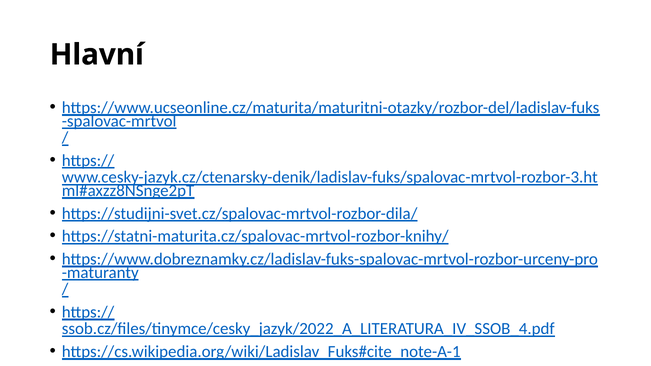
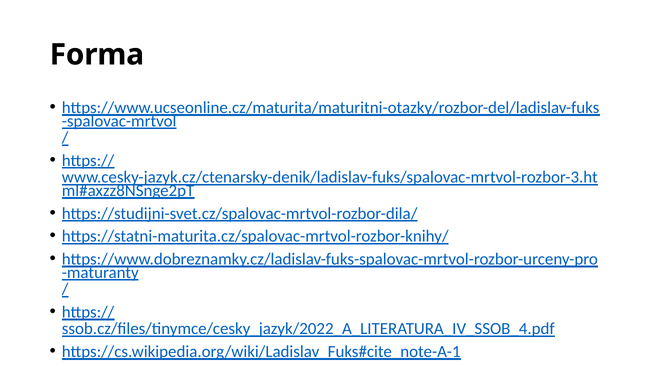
Hlavní: Hlavní -> Forma
